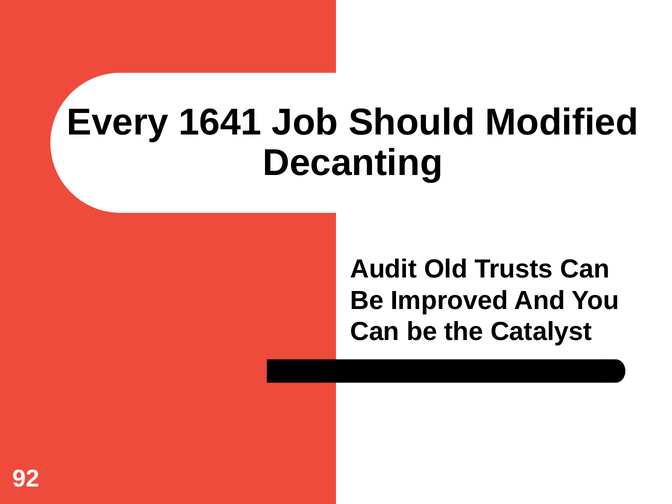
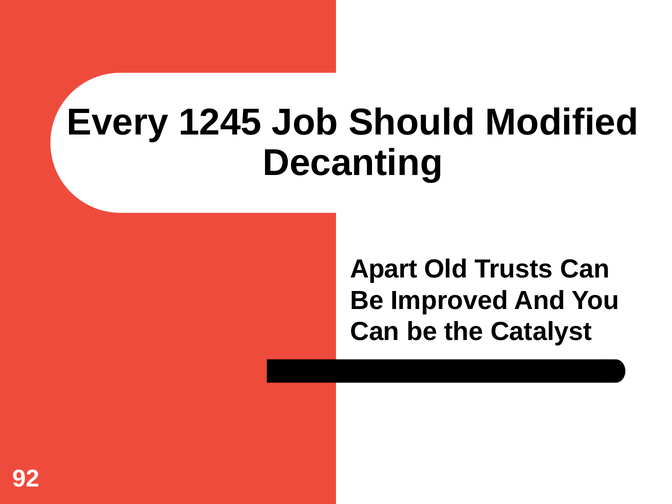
1641: 1641 -> 1245
Audit: Audit -> Apart
